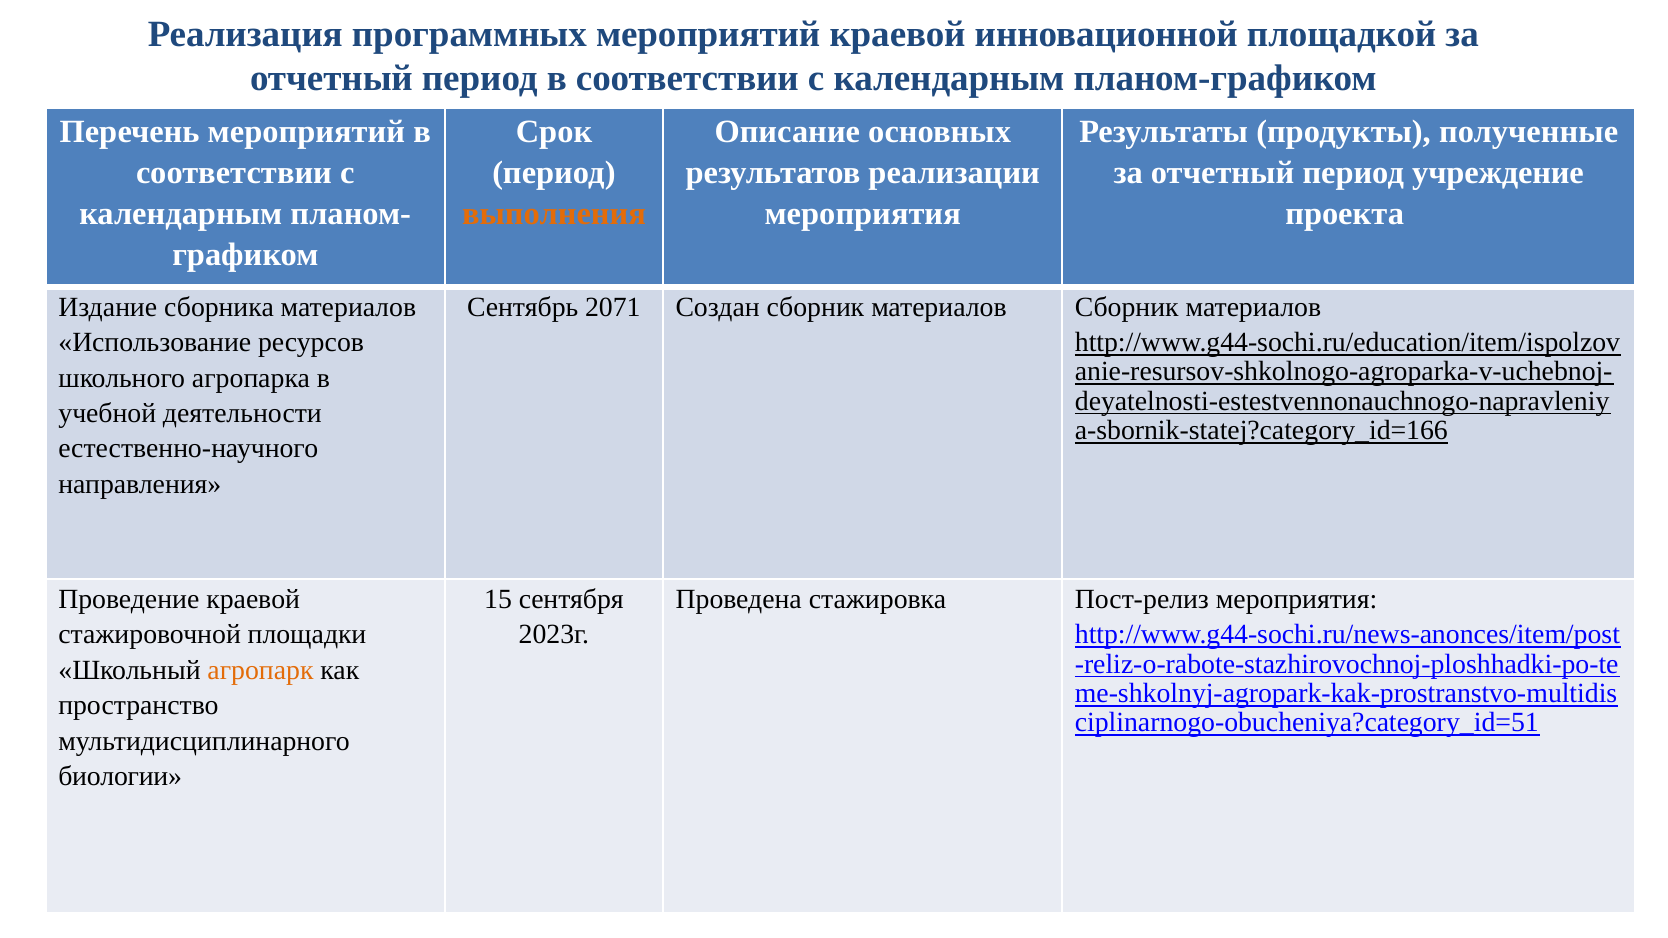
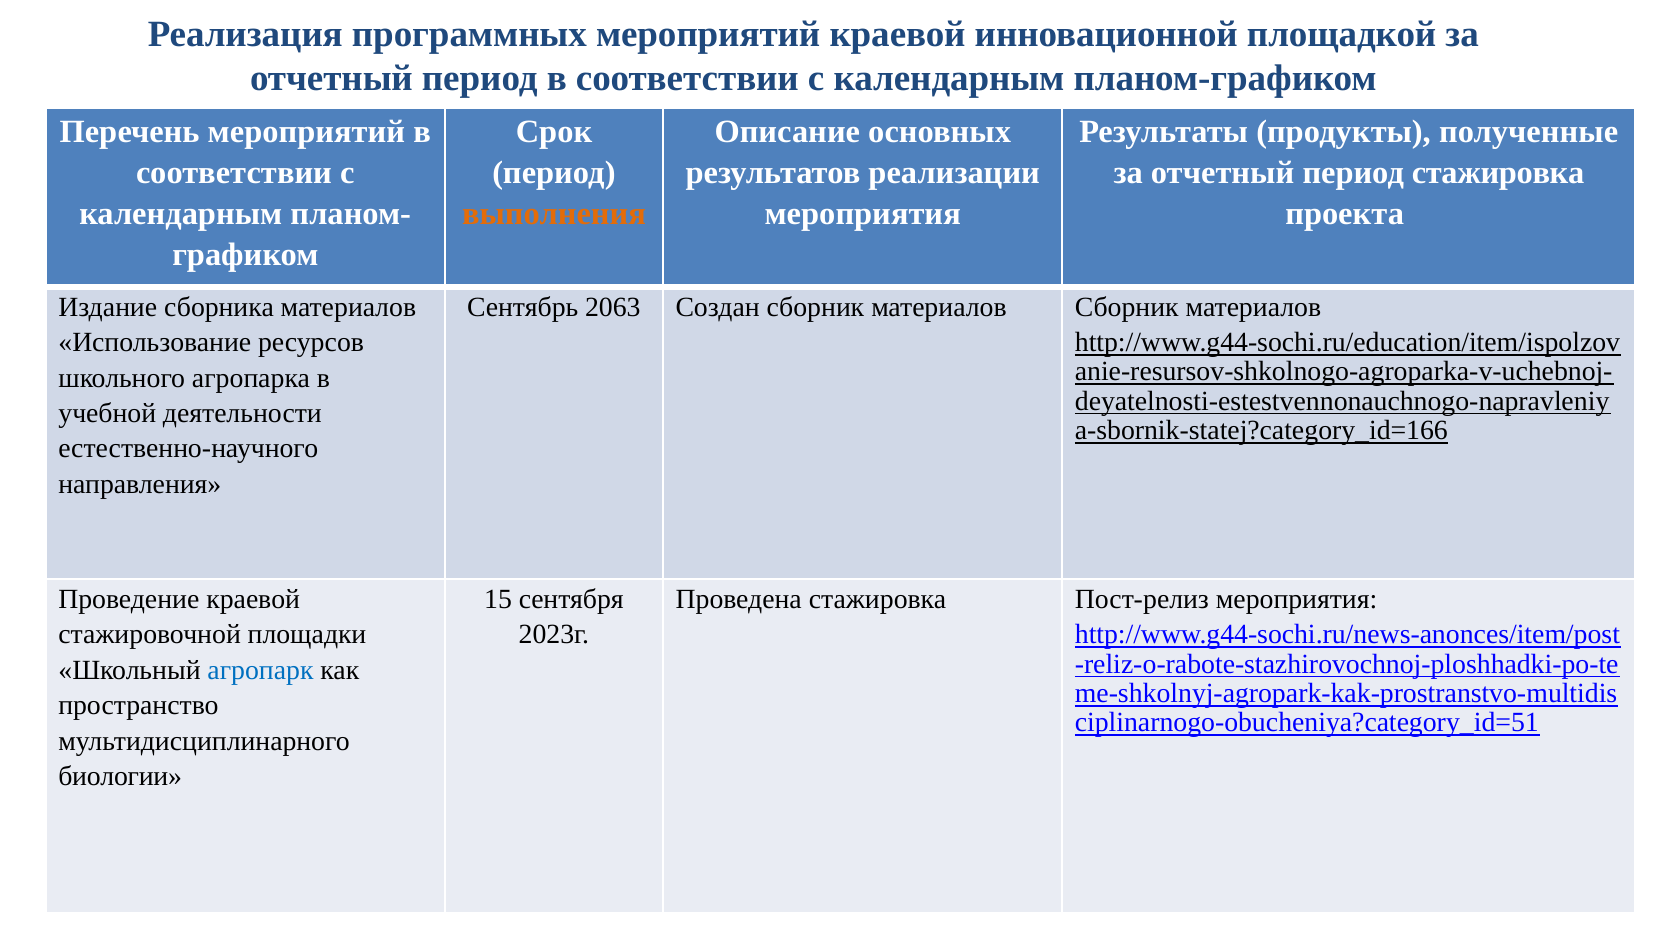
период учреждение: учреждение -> стажировка
2071: 2071 -> 2063
агропарк colour: orange -> blue
